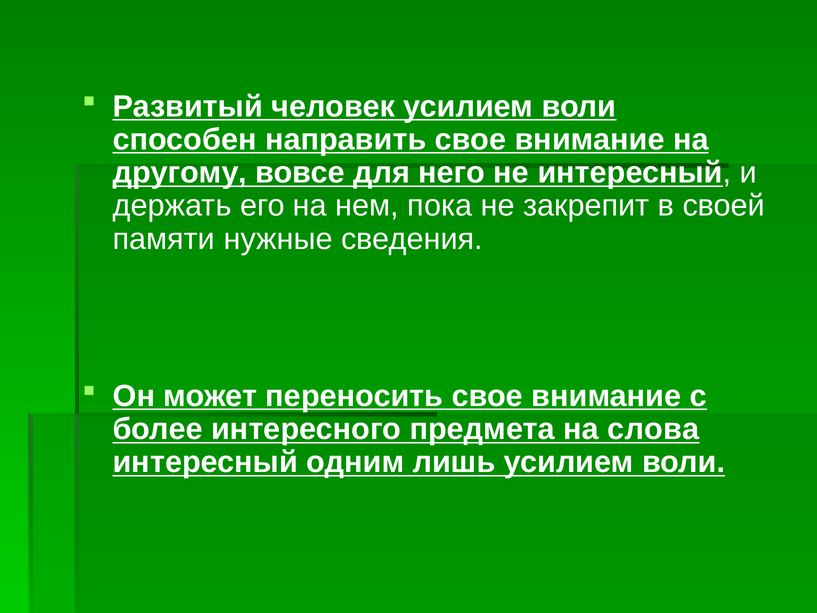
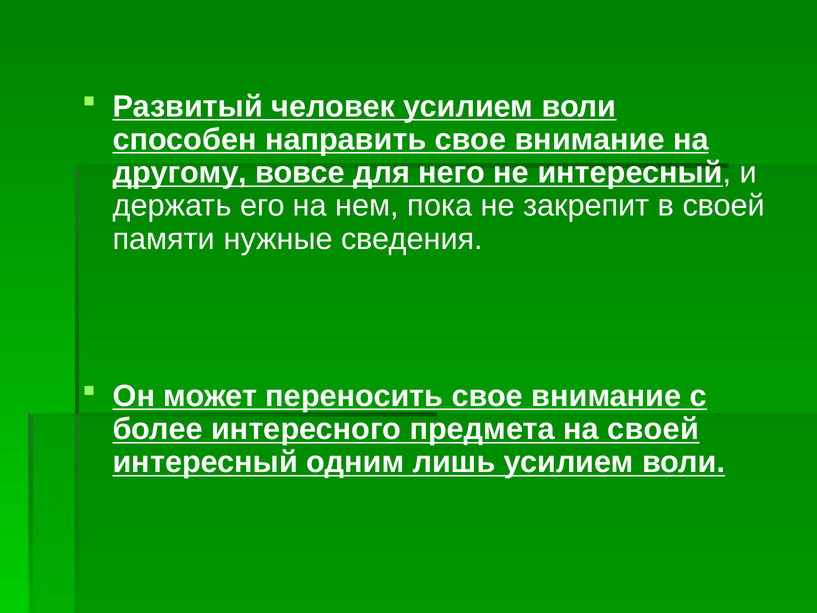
на слова: слова -> своей
